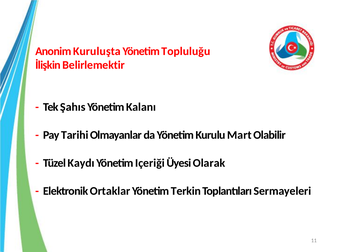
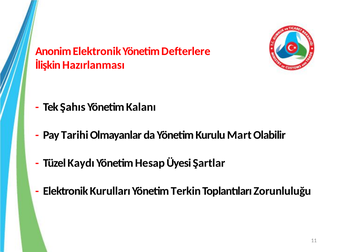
Anonim Kuruluşta: Kuruluşta -> Elektronik
Topluluğu: Topluluğu -> Defterlere
Belirlemektir: Belirlemektir -> Hazırlanması
Içeriği: Içeriği -> Hesap
Olarak: Olarak -> Şartlar
Ortaklar: Ortaklar -> Kurulları
Sermayeleri: Sermayeleri -> Zorunluluğu
